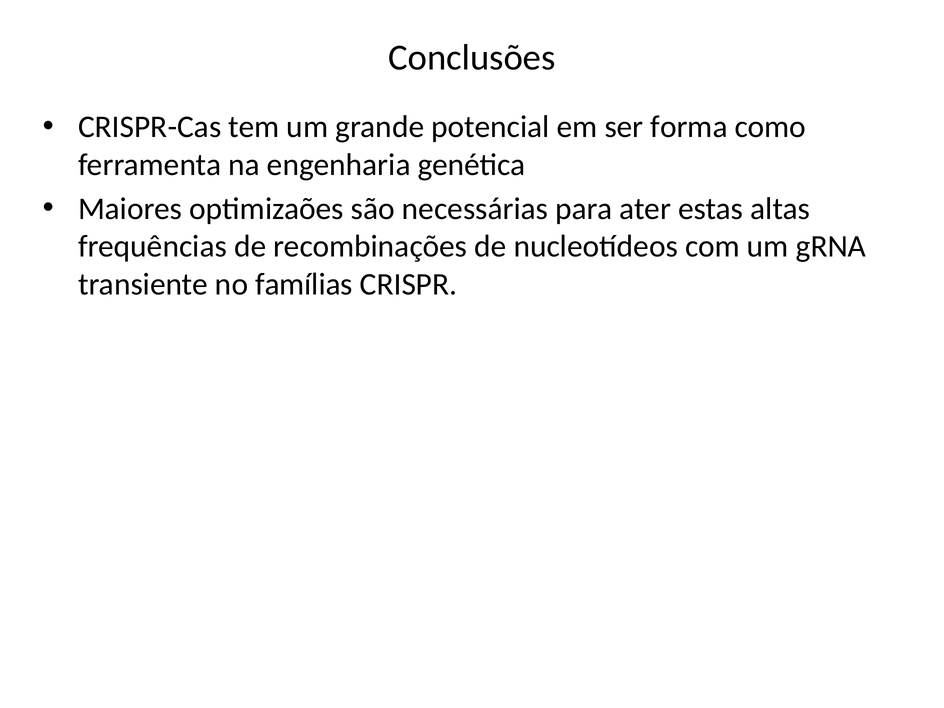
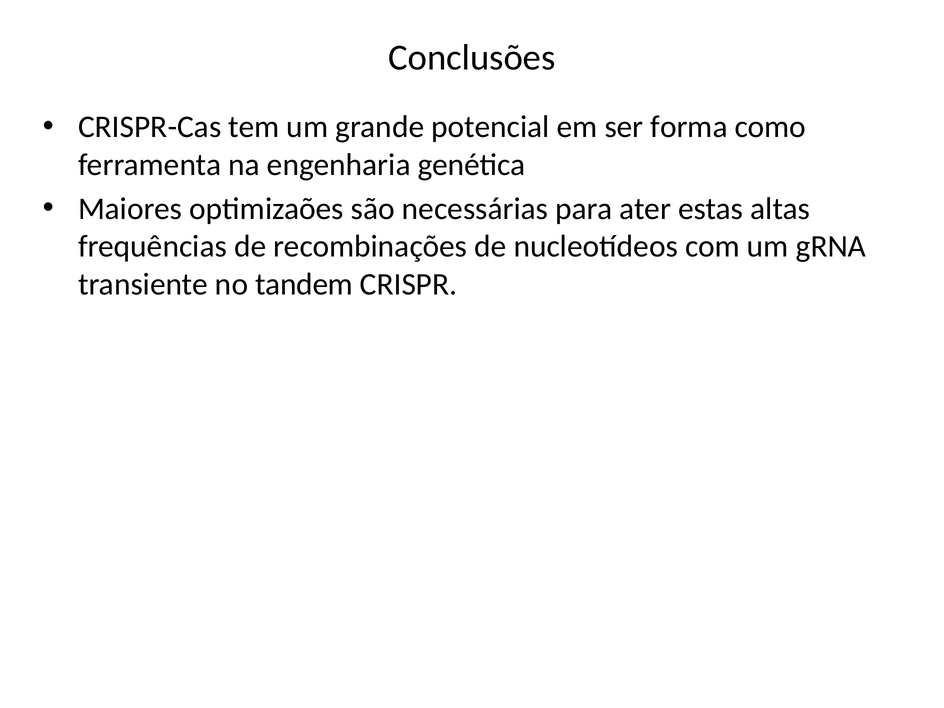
famílias: famílias -> tandem
